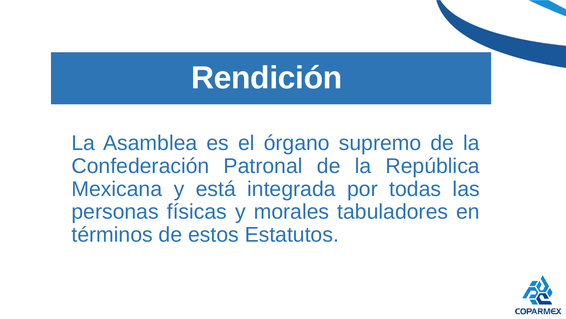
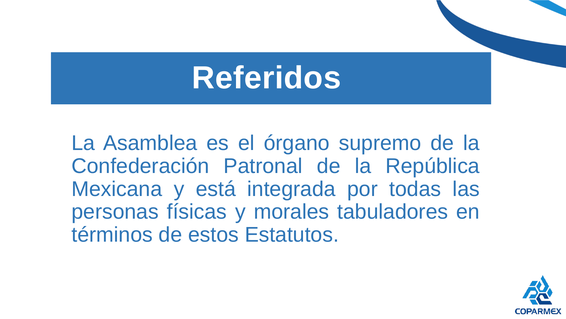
Rendición: Rendición -> Referidos
